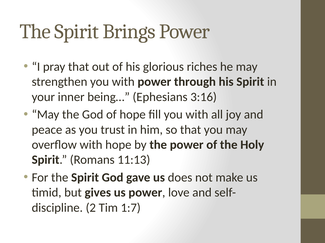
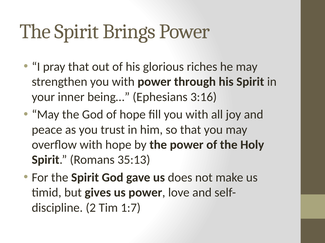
11:13: 11:13 -> 35:13
